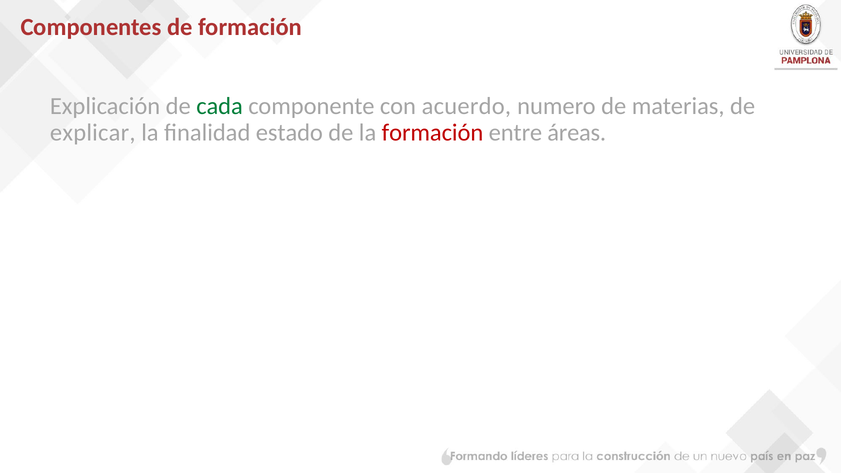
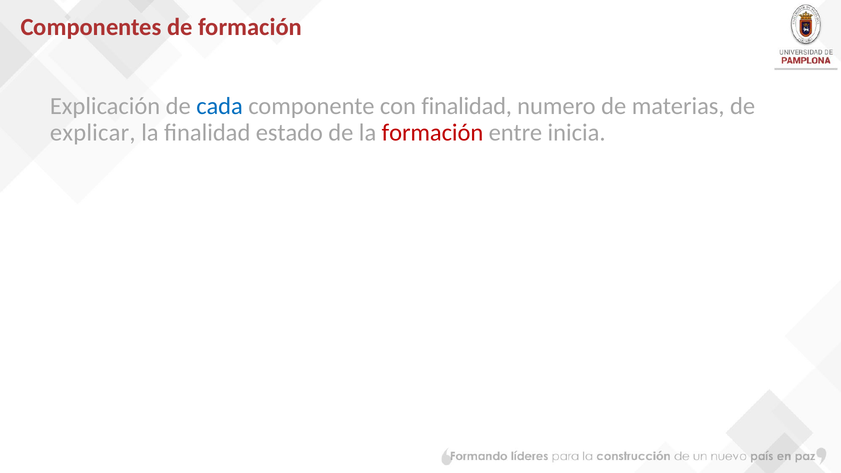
cada colour: green -> blue
con acuerdo: acuerdo -> finalidad
áreas: áreas -> inicia
